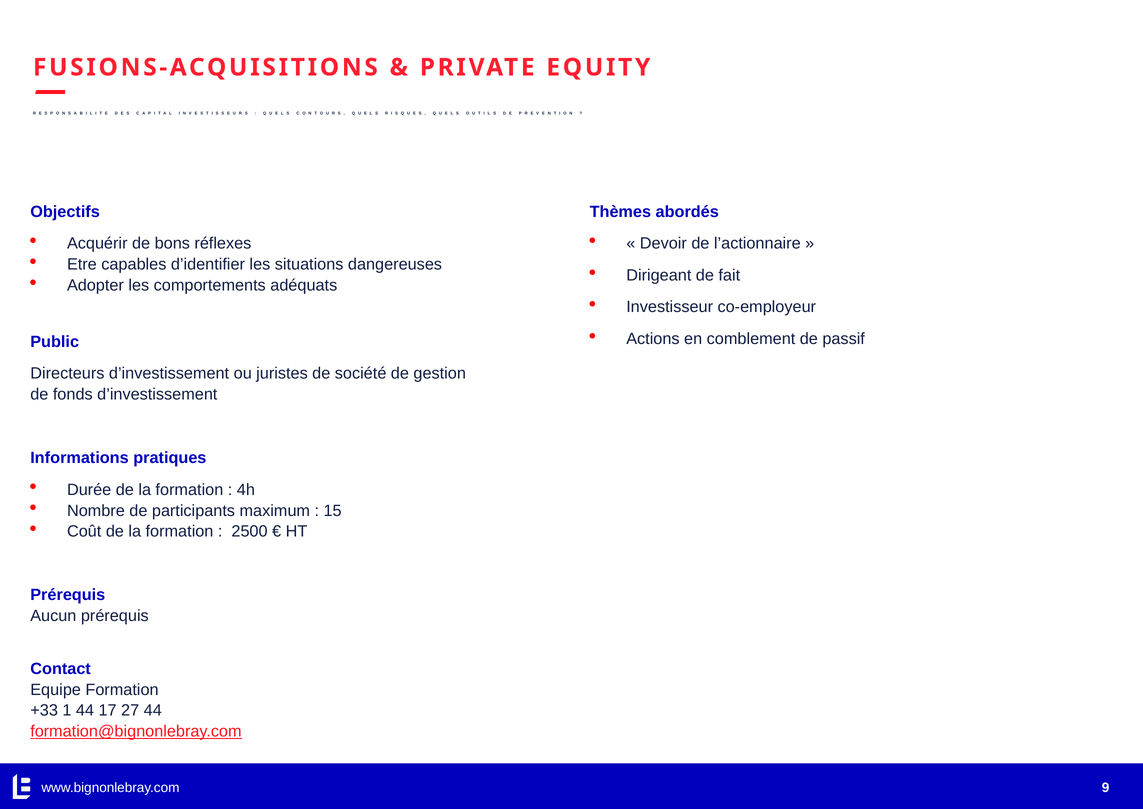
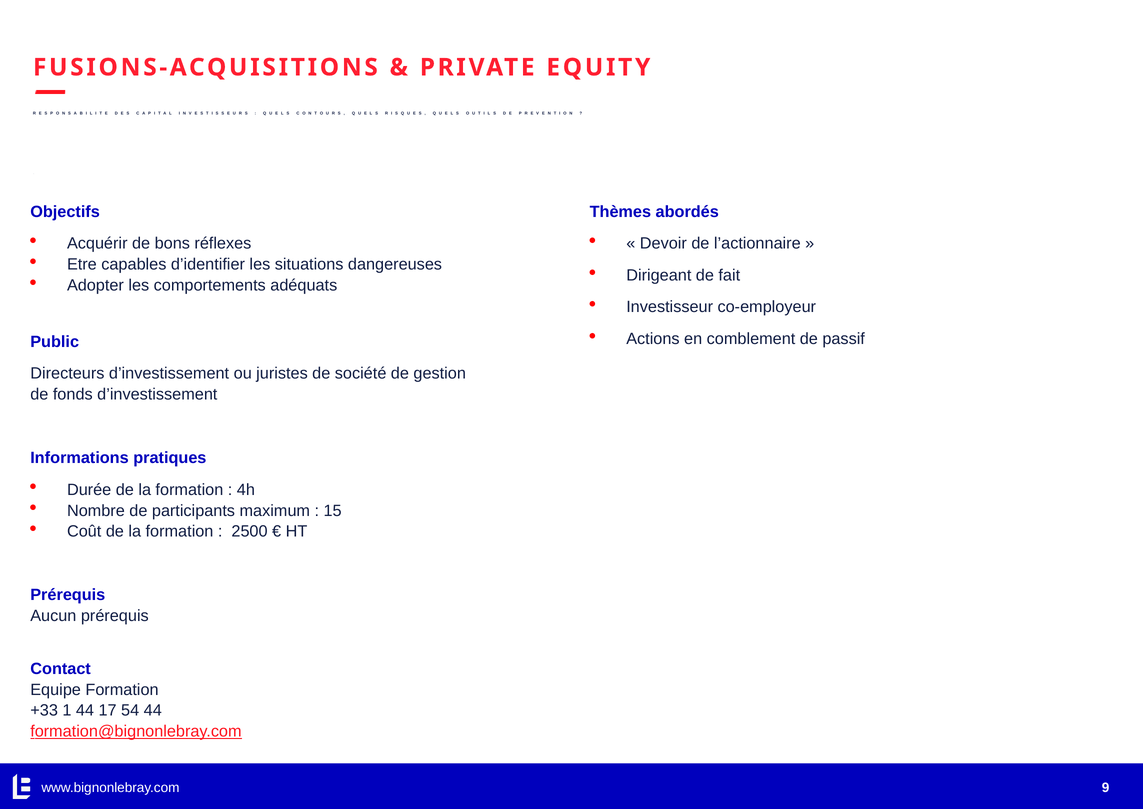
27: 27 -> 54
